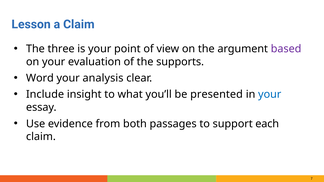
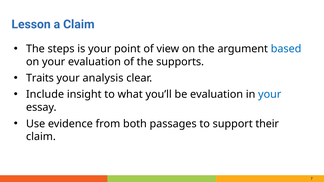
three: three -> steps
based colour: purple -> blue
Word: Word -> Traits
be presented: presented -> evaluation
each: each -> their
